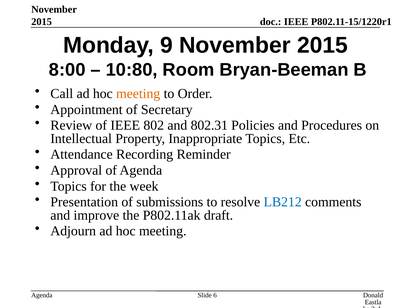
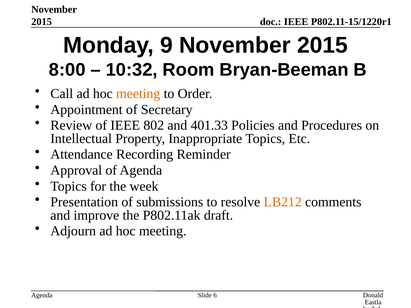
10:80: 10:80 -> 10:32
802.31: 802.31 -> 401.33
LB212 colour: blue -> orange
